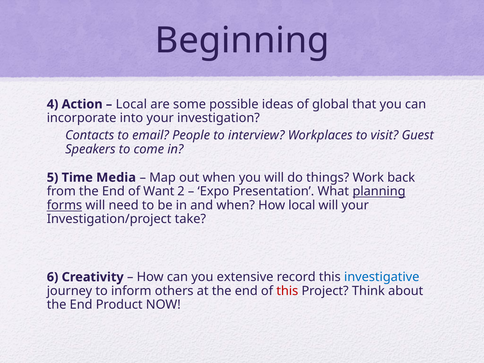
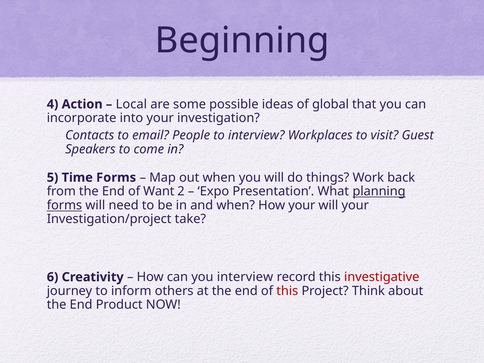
Time Media: Media -> Forms
How local: local -> your
you extensive: extensive -> interview
investigative colour: blue -> red
